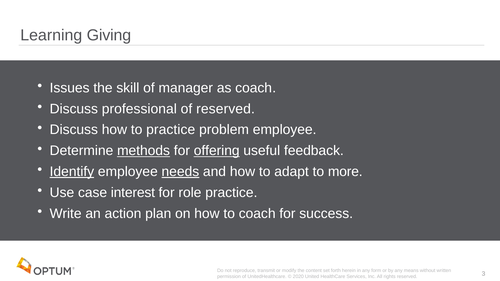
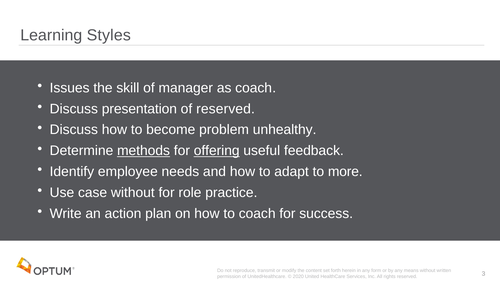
Giving: Giving -> Styles
professional: professional -> presentation
to practice: practice -> become
problem employee: employee -> unhealthy
Identify underline: present -> none
needs underline: present -> none
case interest: interest -> without
